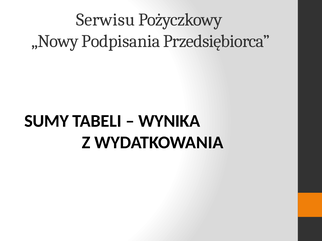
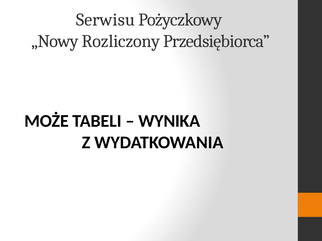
Podpisania: Podpisania -> Rozliczony
SUMY: SUMY -> MOŻE
